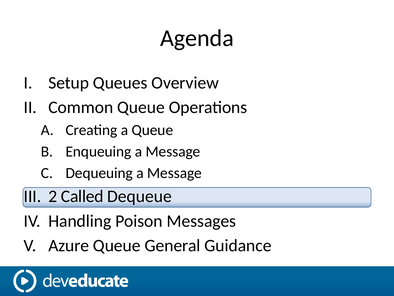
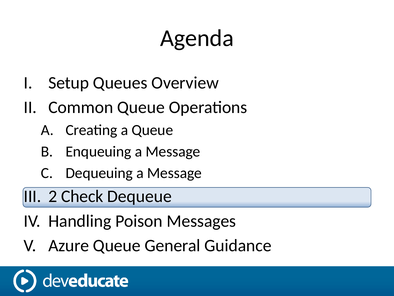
Called: Called -> Check
